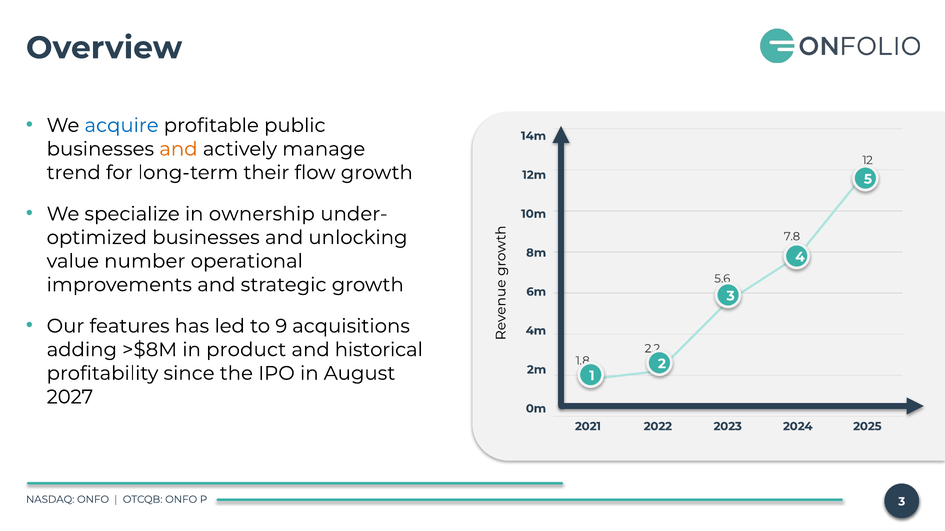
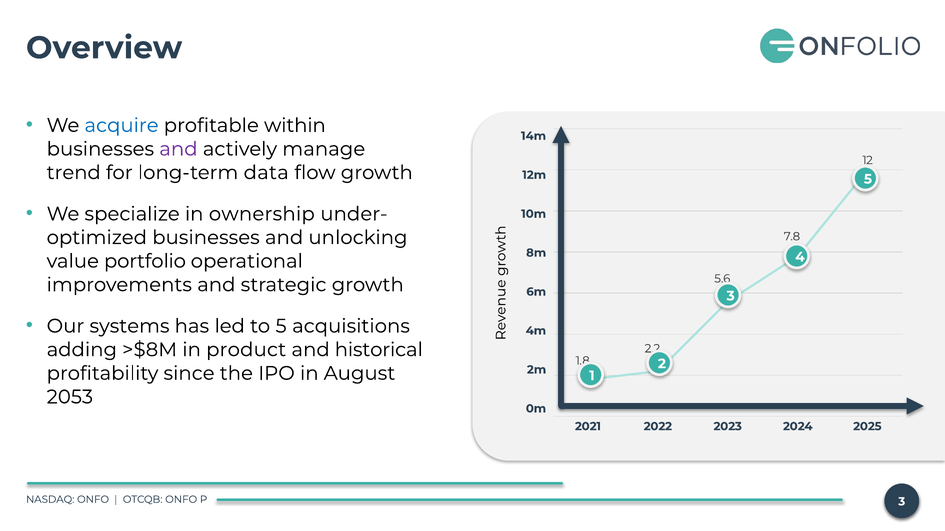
public: public -> within
and at (178, 149) colour: orange -> purple
their: their -> data
number: number -> portfolio
features: features -> systems
to 9: 9 -> 5
2027: 2027 -> 2053
